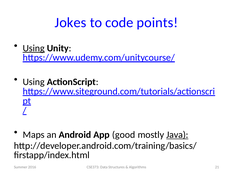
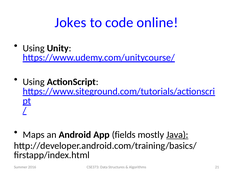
points: points -> online
Using at (34, 48) underline: present -> none
good: good -> fields
